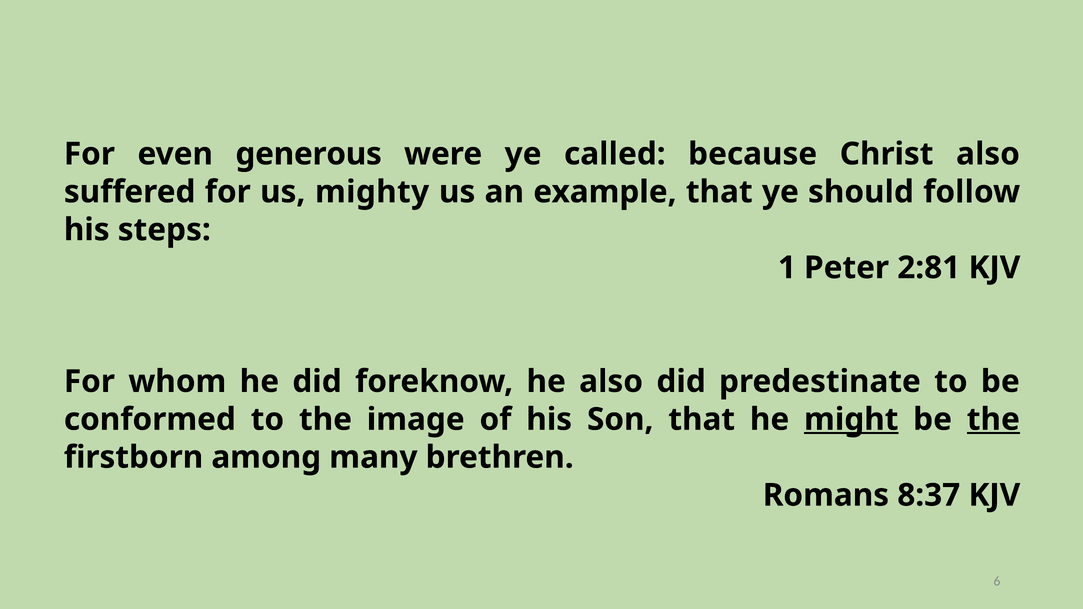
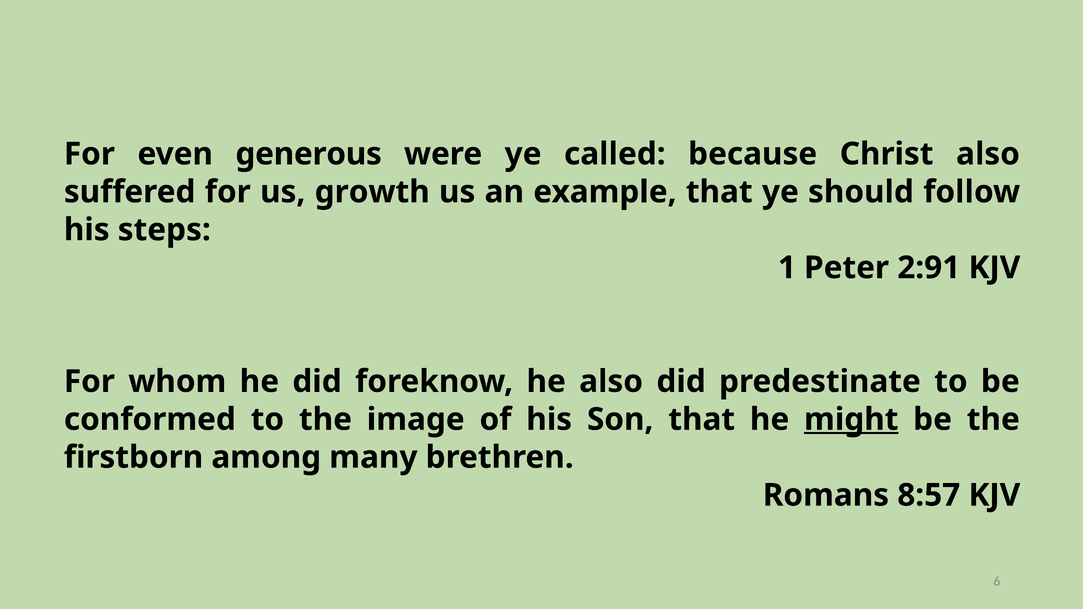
mighty: mighty -> growth
2:81: 2:81 -> 2:91
the at (993, 420) underline: present -> none
8:37: 8:37 -> 8:57
